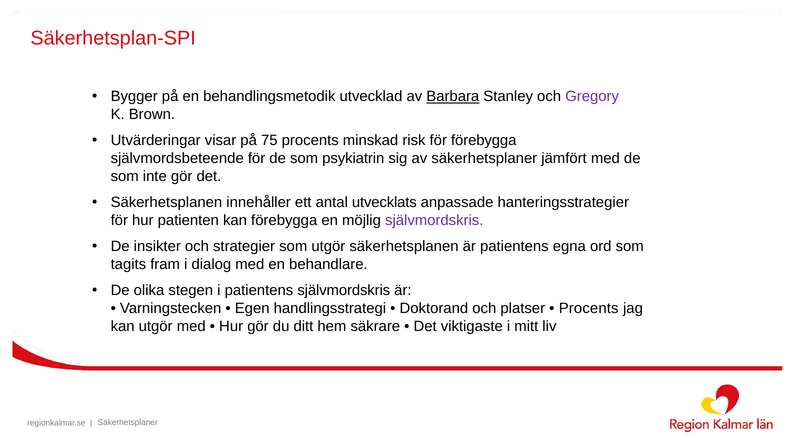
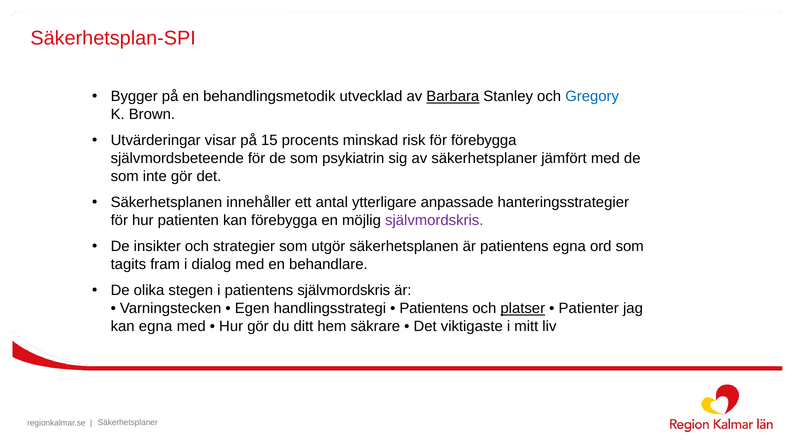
Gregory colour: purple -> blue
75: 75 -> 15
utvecklats: utvecklats -> ytterligare
Doktorand at (434, 308): Doktorand -> Patientens
platser underline: none -> present
Procents at (589, 308): Procents -> Patienter
kan utgör: utgör -> egna
